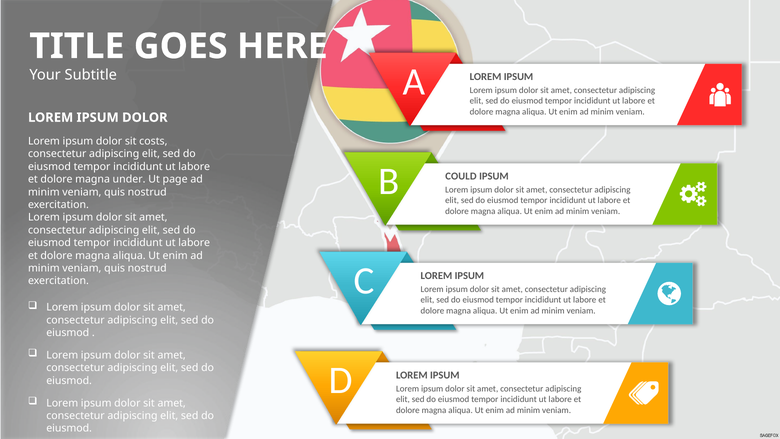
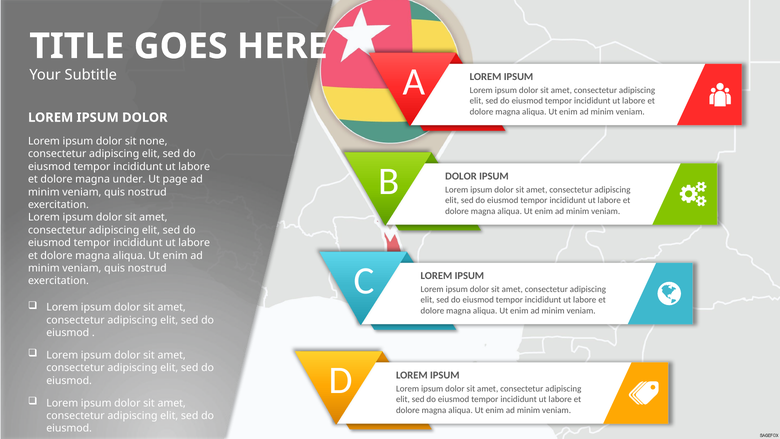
costs: costs -> none
COULD at (461, 176): COULD -> DOLOR
